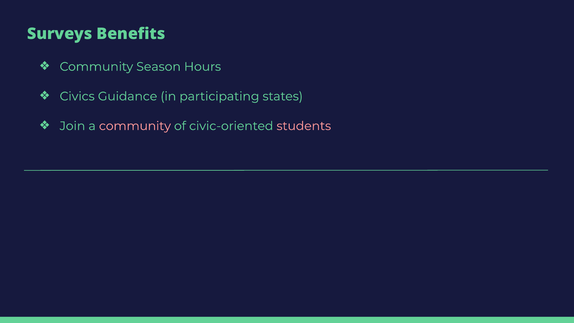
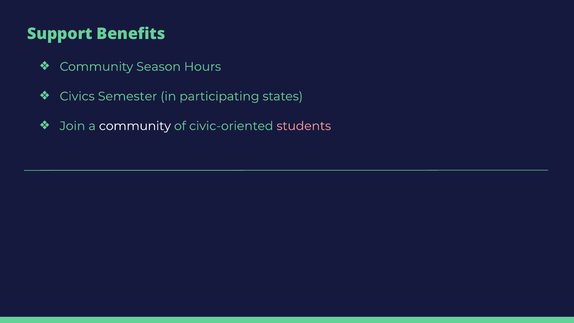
Surveys: Surveys -> Support
Guidance: Guidance -> Semester
community at (135, 126) colour: pink -> white
